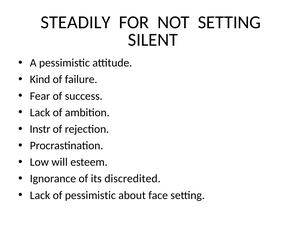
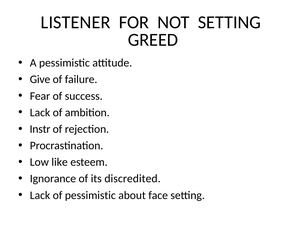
STEADILY: STEADILY -> LISTENER
SILENT: SILENT -> GREED
Kind: Kind -> Give
will: will -> like
